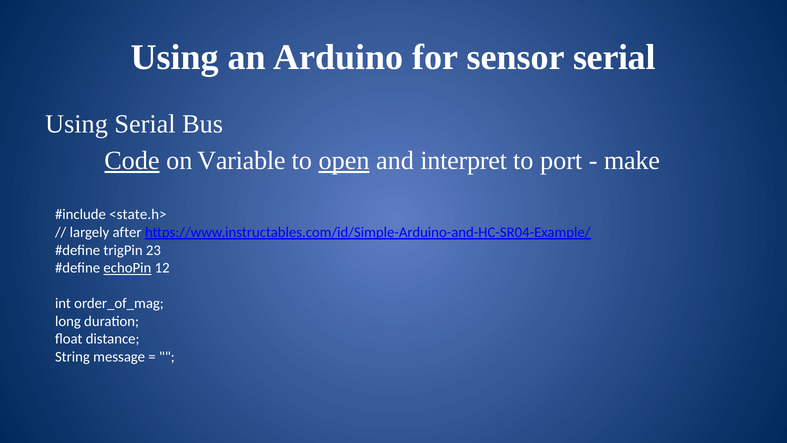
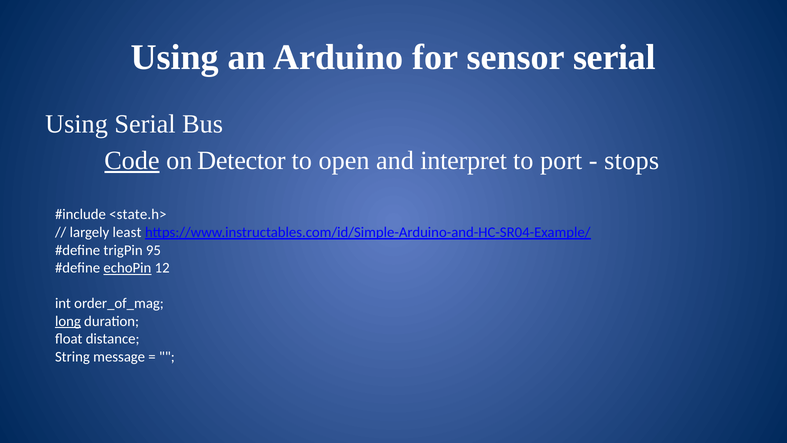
Variable: Variable -> Detector
open underline: present -> none
make: make -> stops
after: after -> least
23: 23 -> 95
long underline: none -> present
